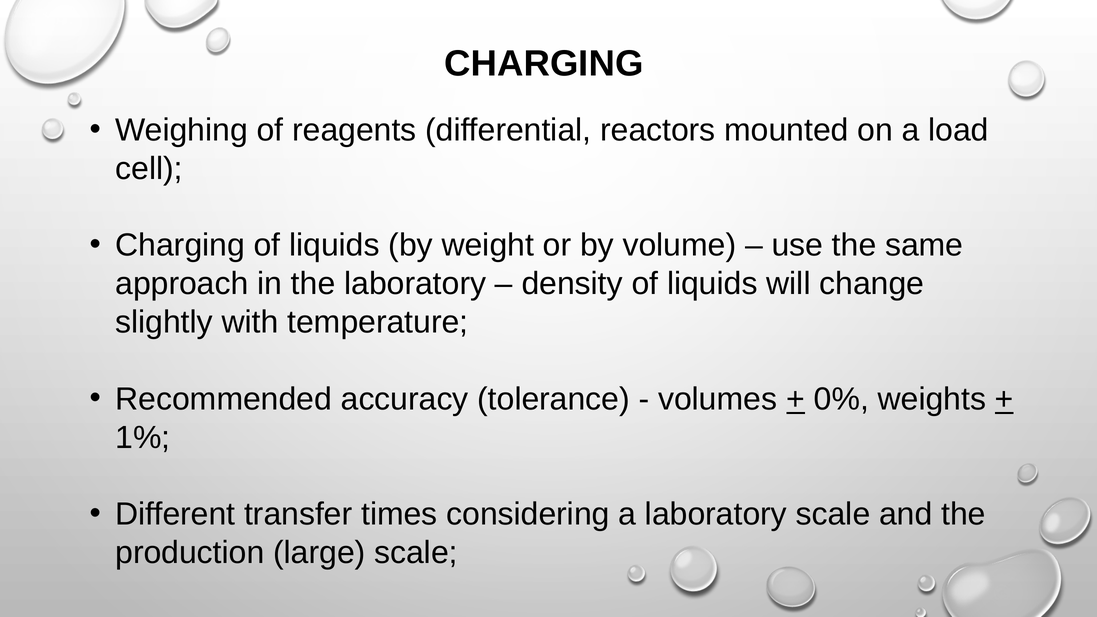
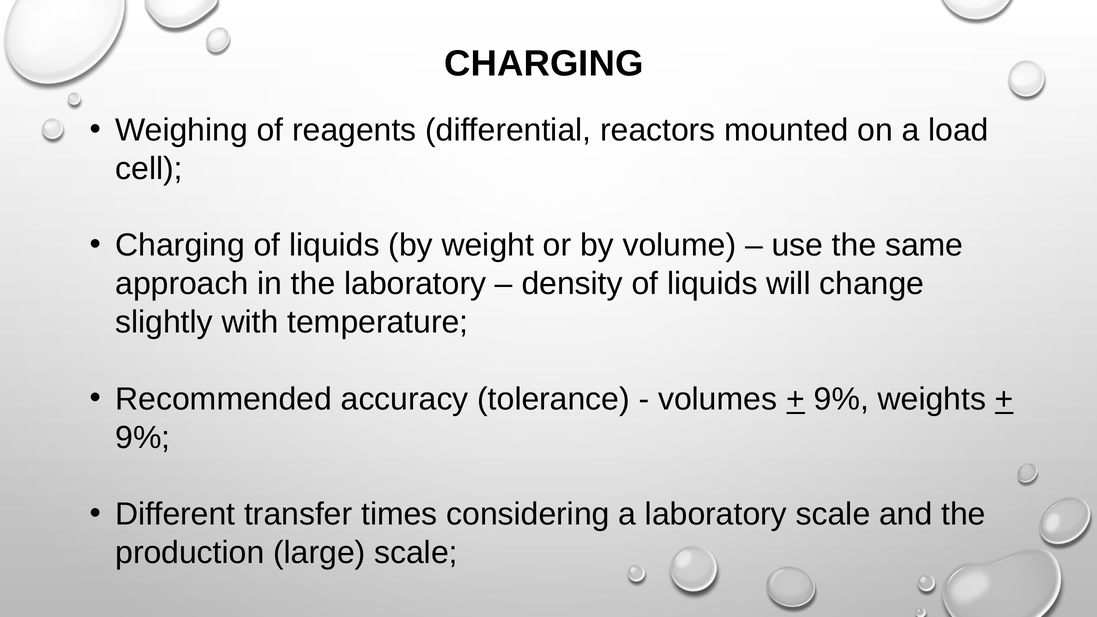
0% at (841, 399): 0% -> 9%
1% at (143, 438): 1% -> 9%
